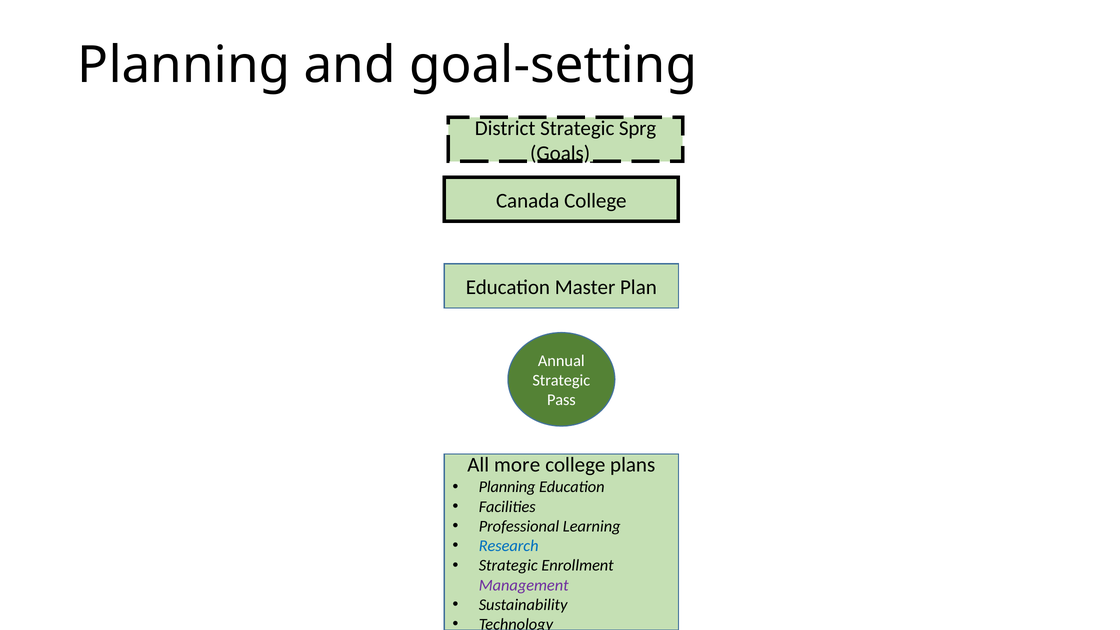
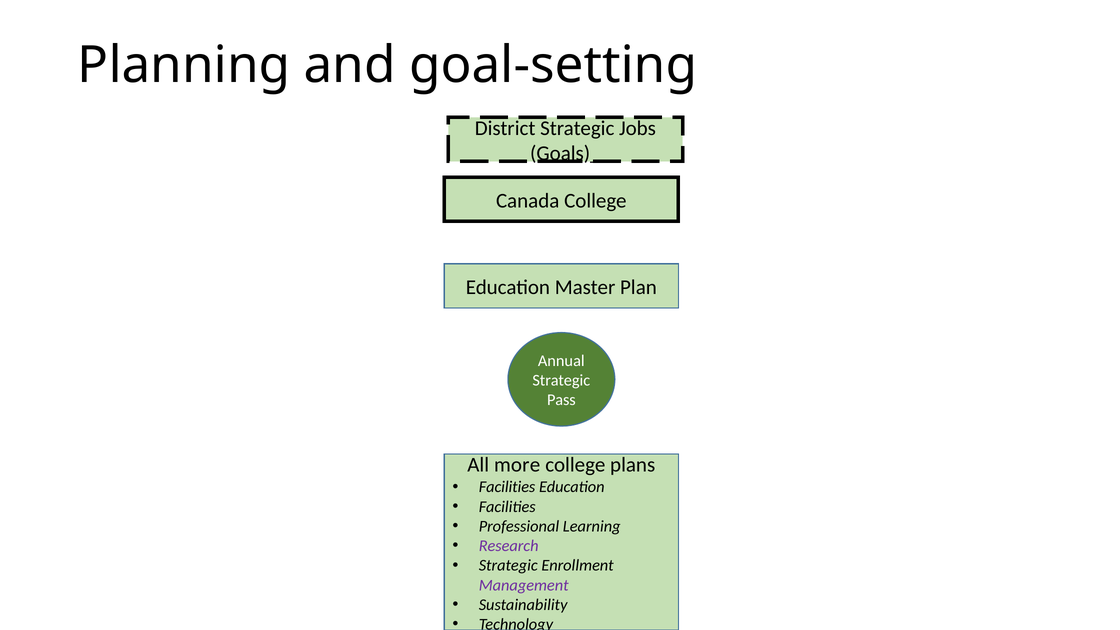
Sprg: Sprg -> Jobs
Planning at (507, 487): Planning -> Facilities
Research colour: blue -> purple
